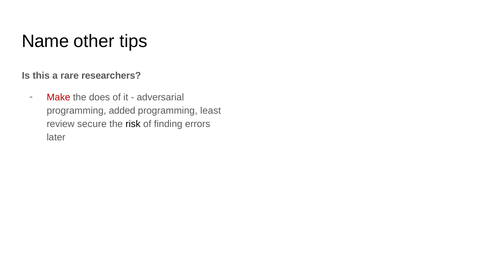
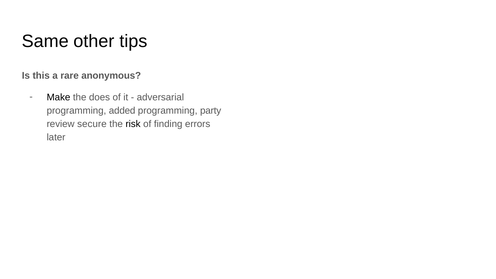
Name: Name -> Same
researchers: researchers -> anonymous
Make colour: red -> black
least: least -> party
